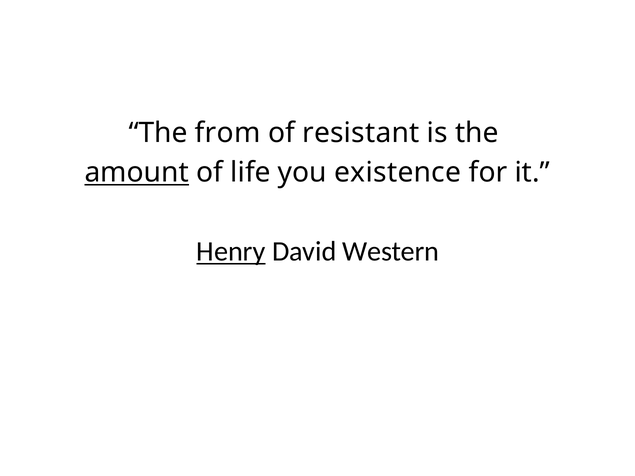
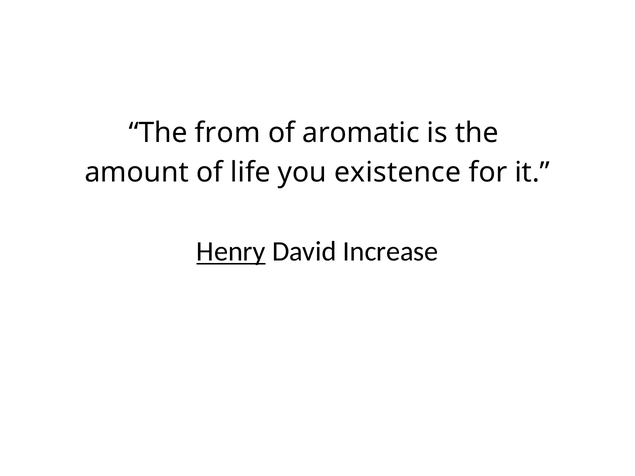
resistant: resistant -> aromatic
amount underline: present -> none
Western: Western -> Increase
